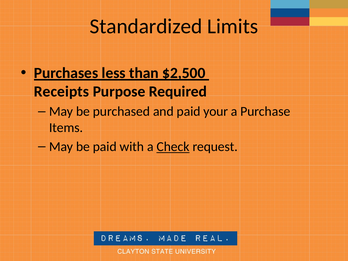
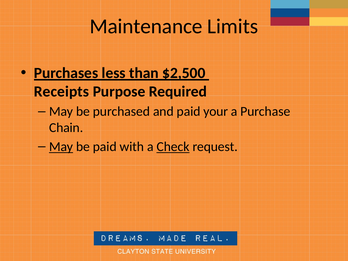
Standardized: Standardized -> Maintenance
Items: Items -> Chain
May at (61, 147) underline: none -> present
